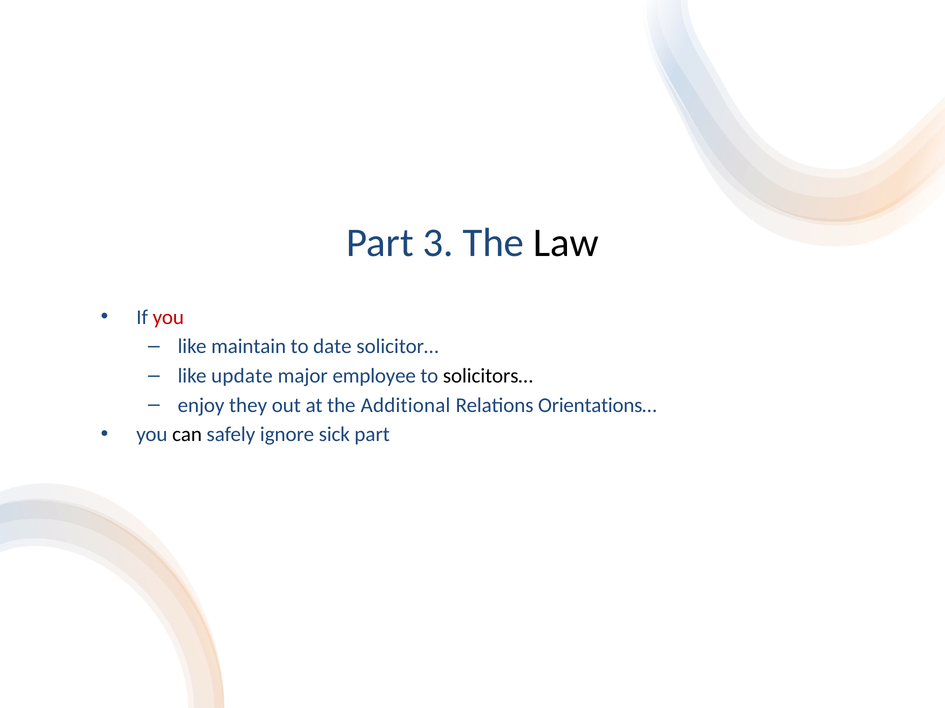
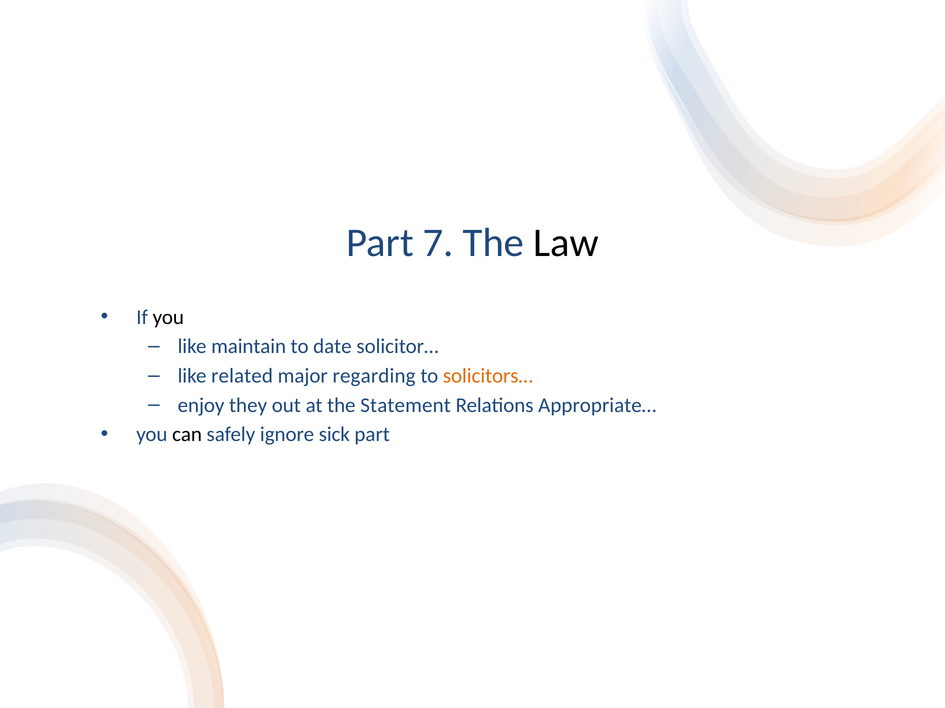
3: 3 -> 7
you at (168, 318) colour: red -> black
update: update -> related
employee: employee -> regarding
solicitors… colour: black -> orange
Additional: Additional -> Statement
Orientations…: Orientations… -> Appropriate…
